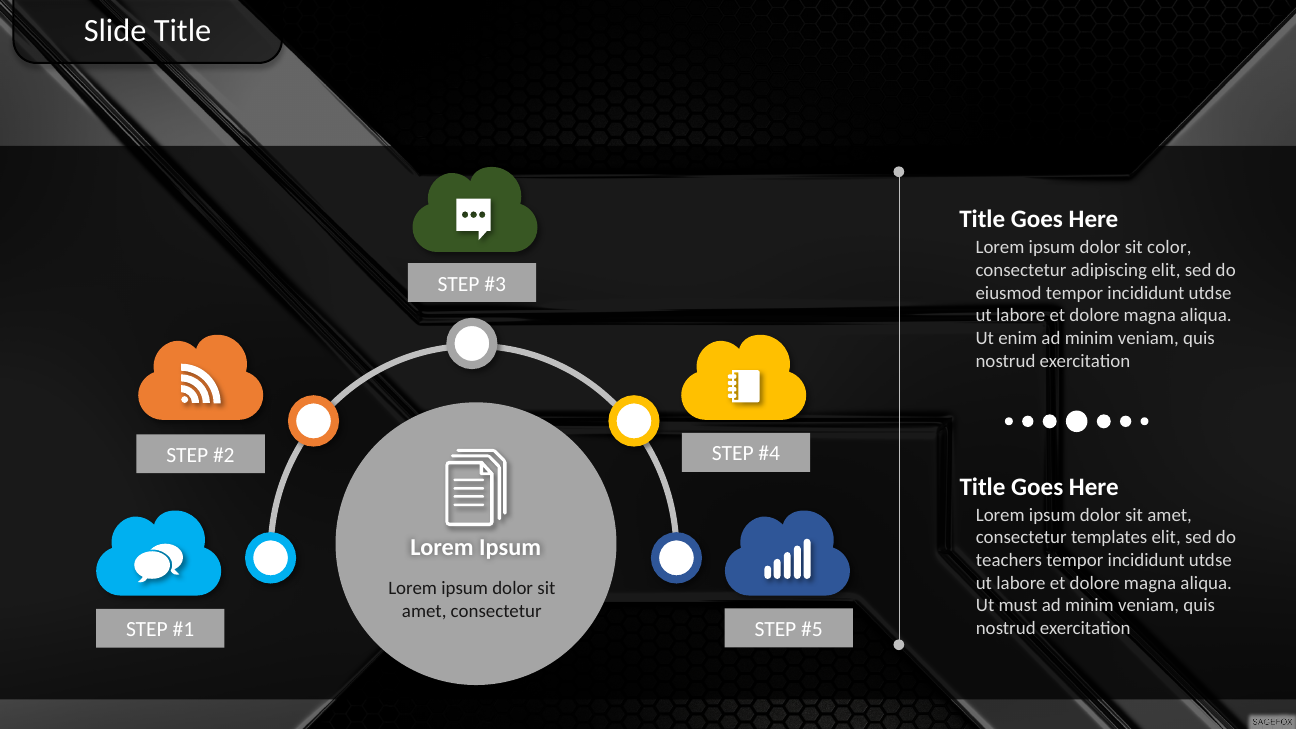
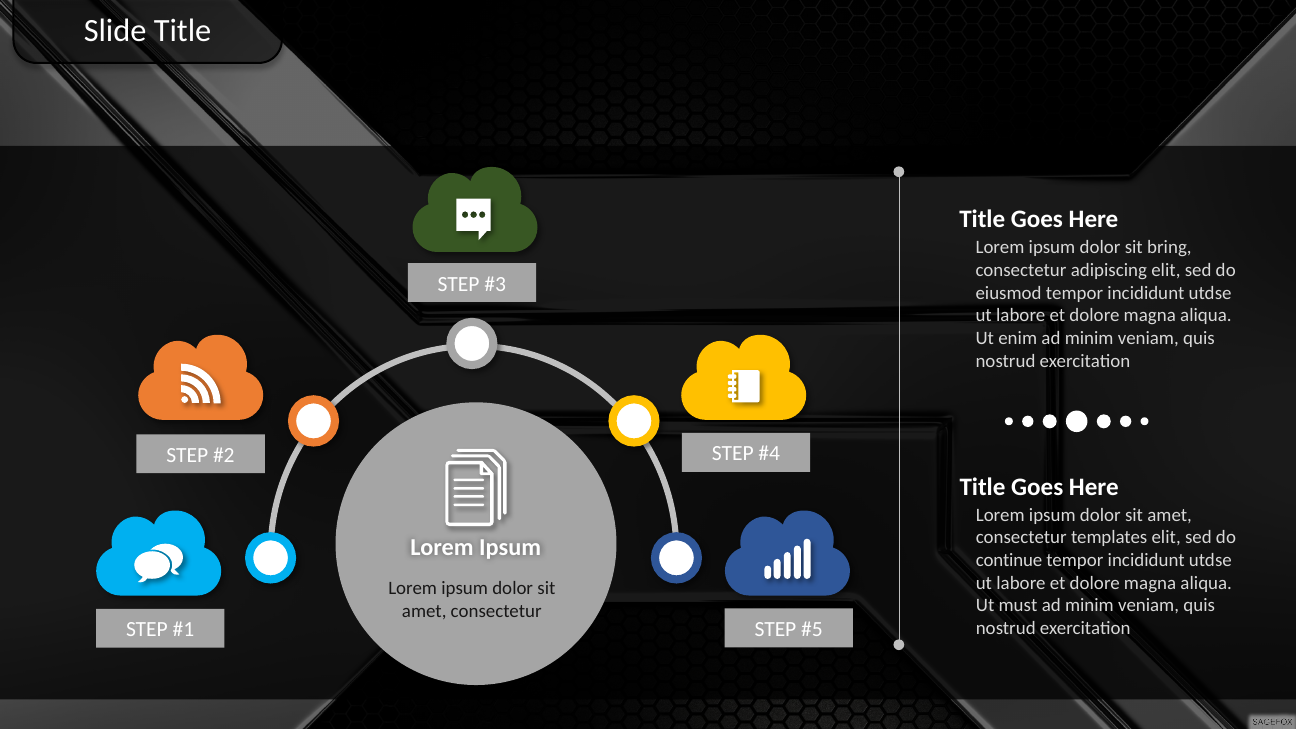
color: color -> bring
teachers: teachers -> continue
